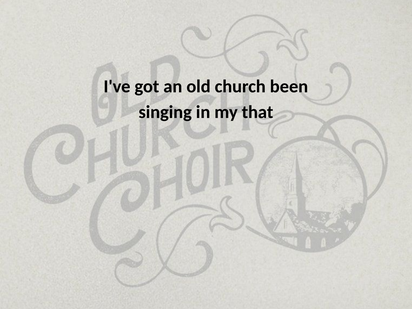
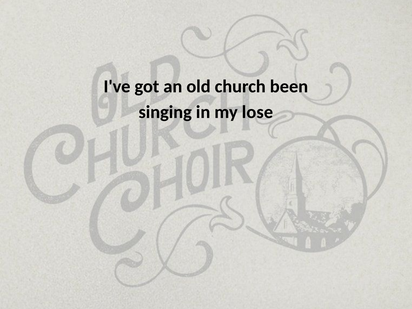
that: that -> lose
